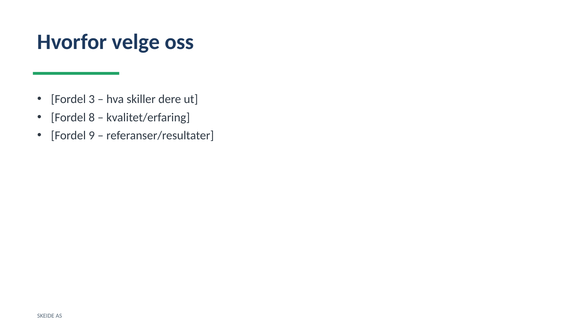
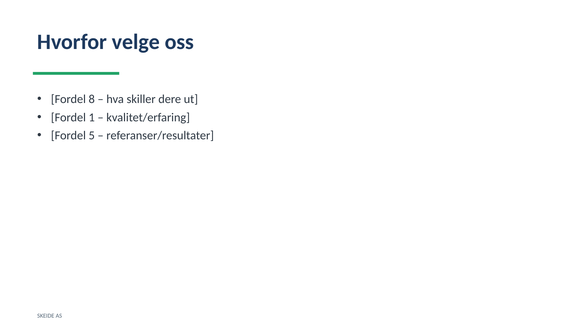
3: 3 -> 8
8: 8 -> 1
9: 9 -> 5
